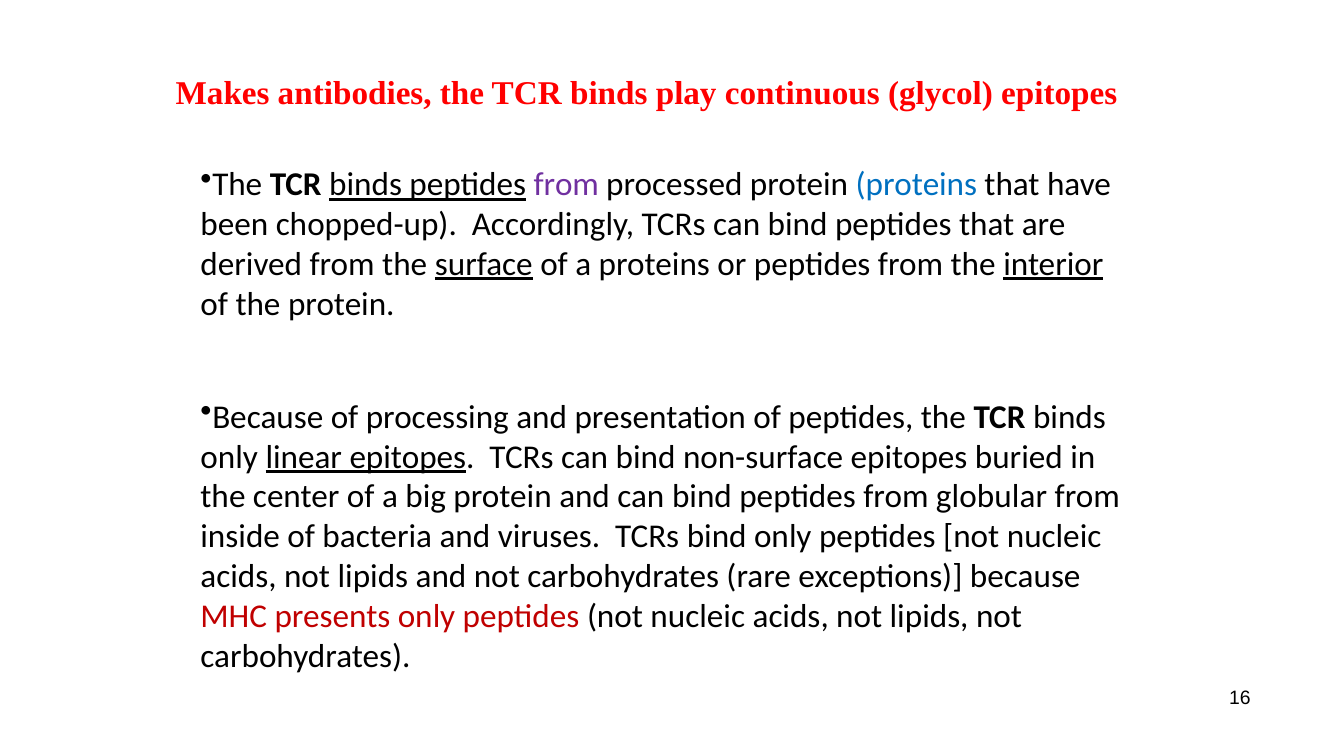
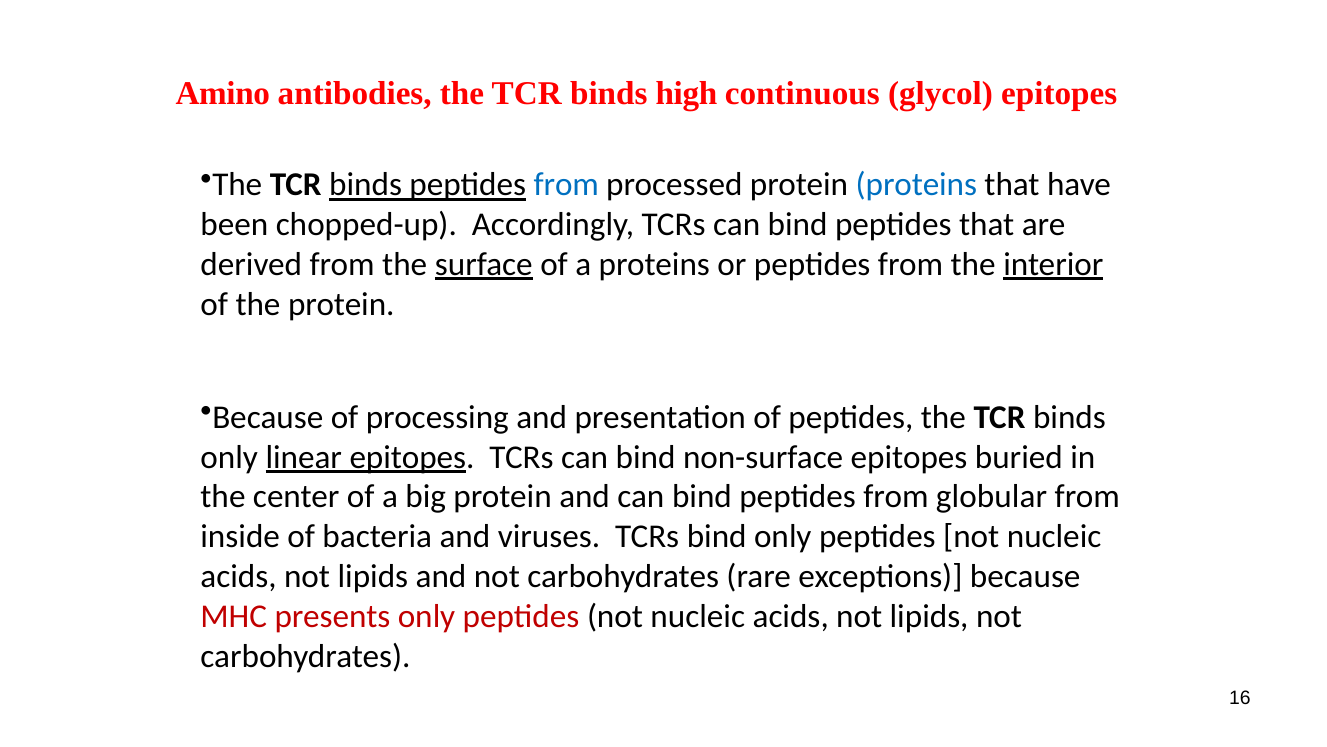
Makes: Makes -> Amino
play: play -> high
from at (566, 185) colour: purple -> blue
